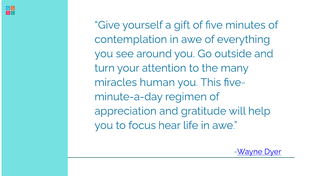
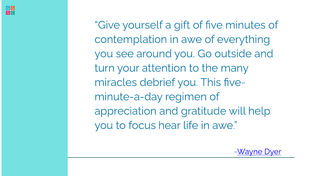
human: human -> debrief
